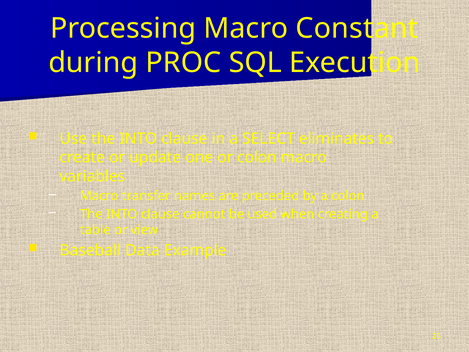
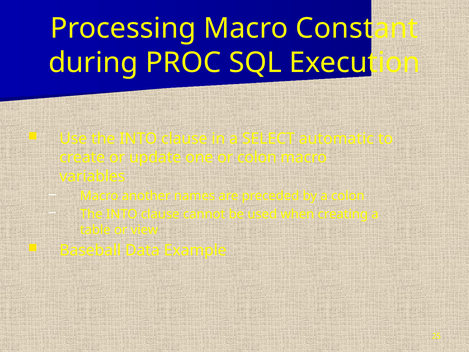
eliminates: eliminates -> automatic
transfer: transfer -> another
